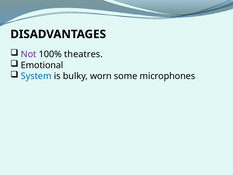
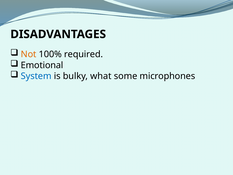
Not colour: purple -> orange
theatres: theatres -> required
worn: worn -> what
